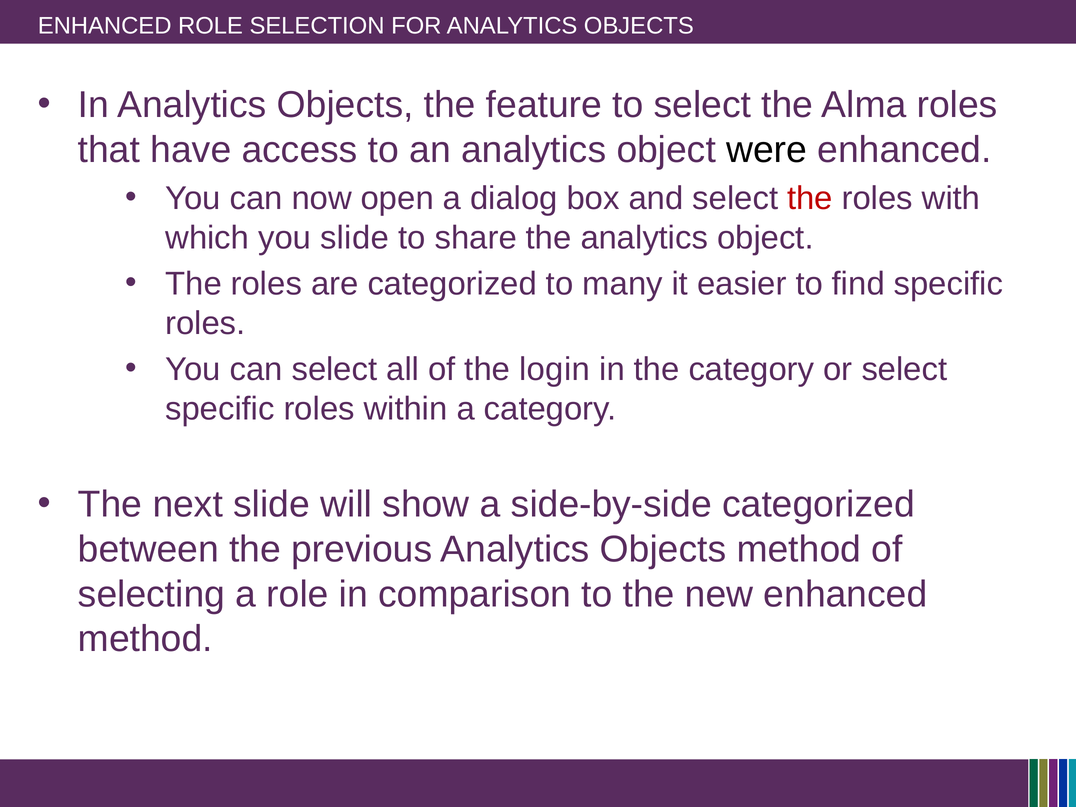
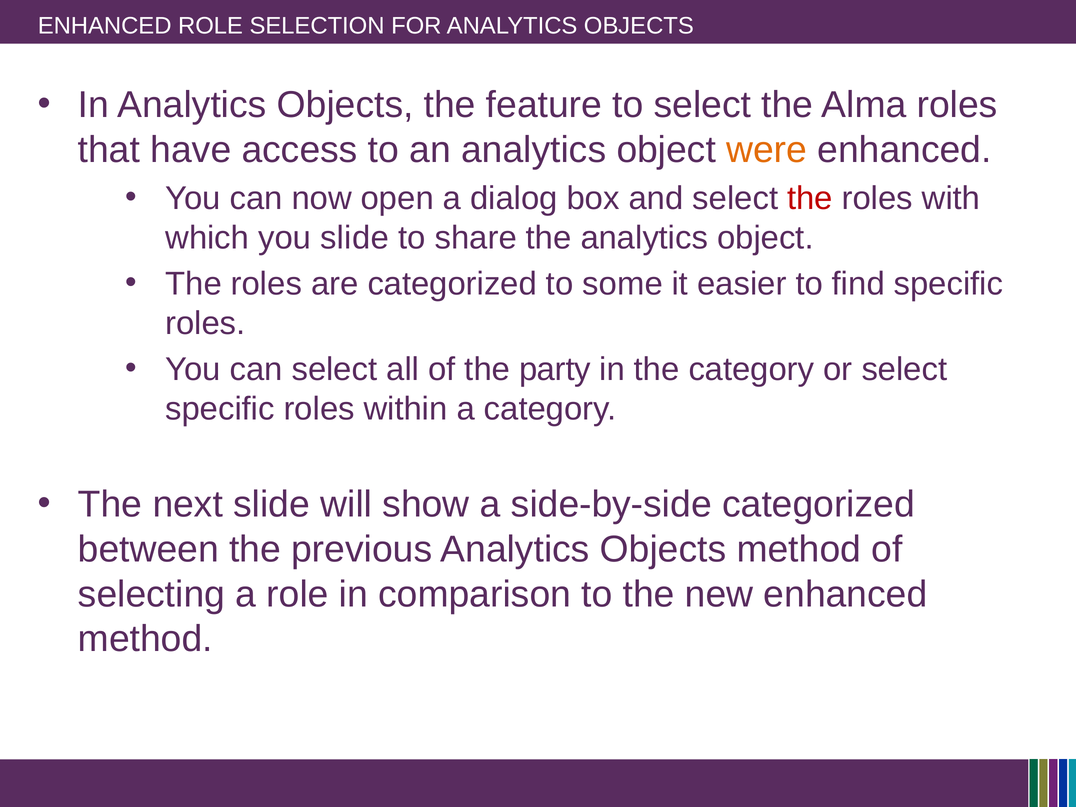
were colour: black -> orange
many: many -> some
login: login -> party
